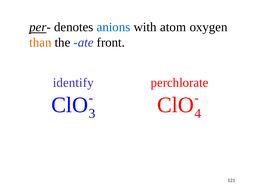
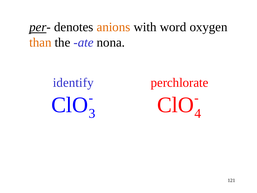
anions colour: blue -> orange
atom: atom -> word
front: front -> nona
